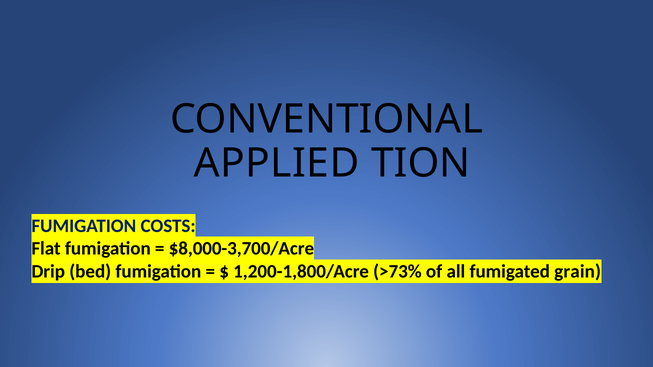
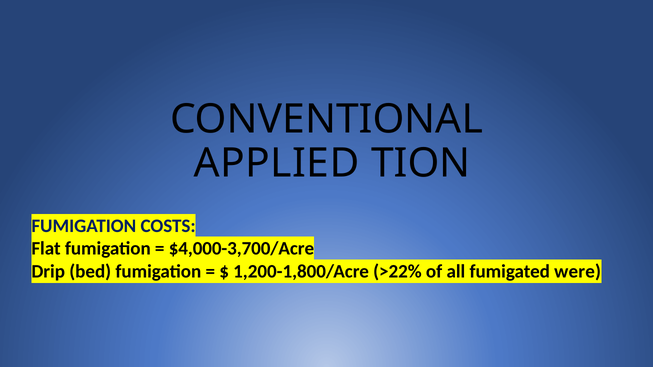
$8,000-3,700/Acre: $8,000-3,700/Acre -> $4,000-3,700/Acre
>73%: >73% -> >22%
grain: grain -> were
